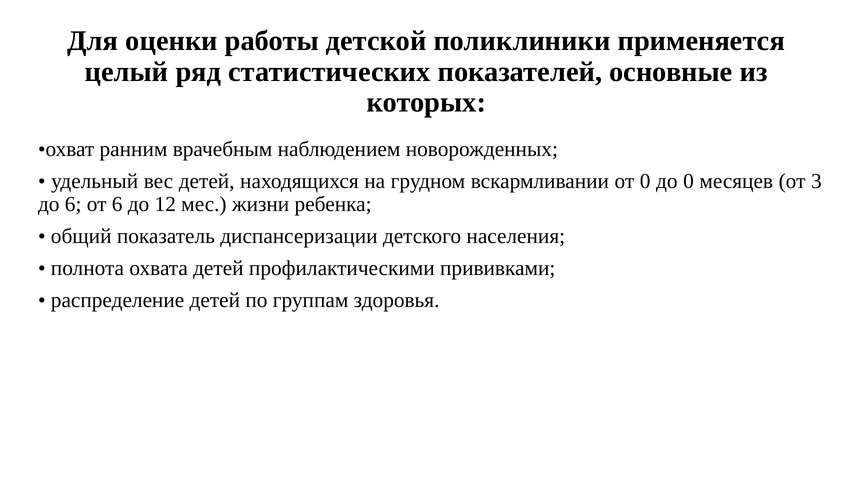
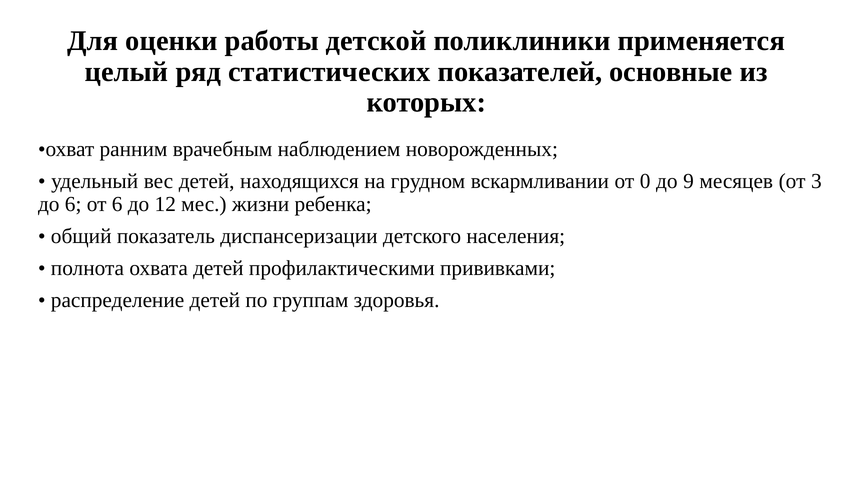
до 0: 0 -> 9
